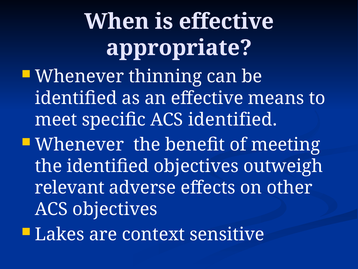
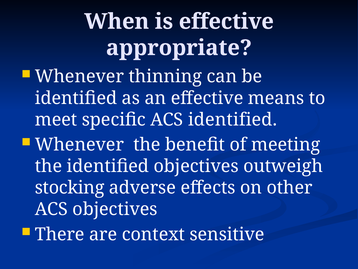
relevant: relevant -> stocking
Lakes: Lakes -> There
